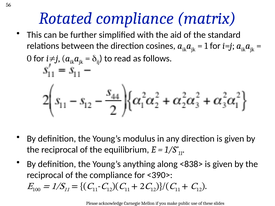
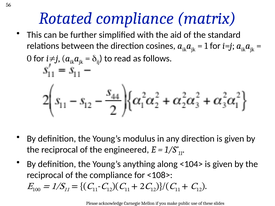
equilibrium: equilibrium -> engineered
<838>: <838> -> <104>
<390>: <390> -> <108>
